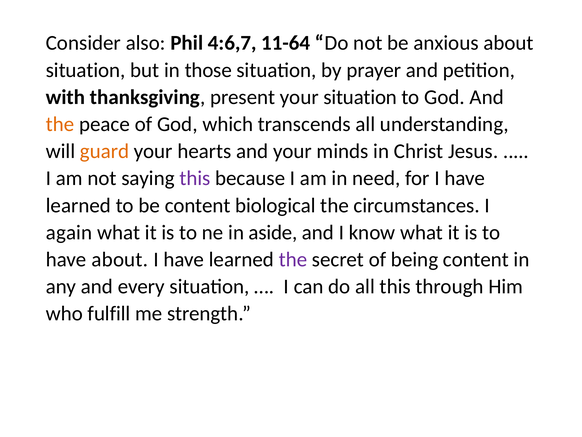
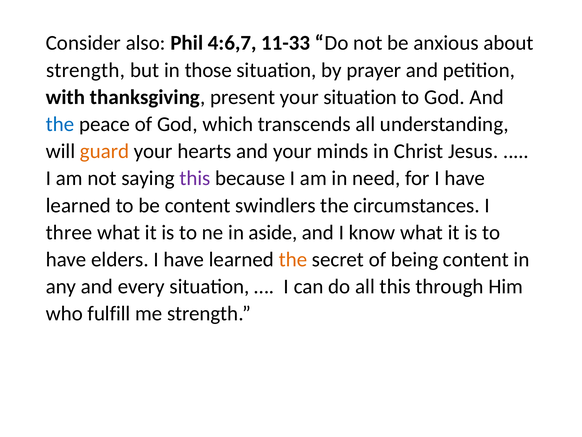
11-64: 11-64 -> 11-33
situation at (86, 70): situation -> strength
the at (60, 124) colour: orange -> blue
biological: biological -> swindlers
again: again -> three
have about: about -> elders
the at (293, 259) colour: purple -> orange
